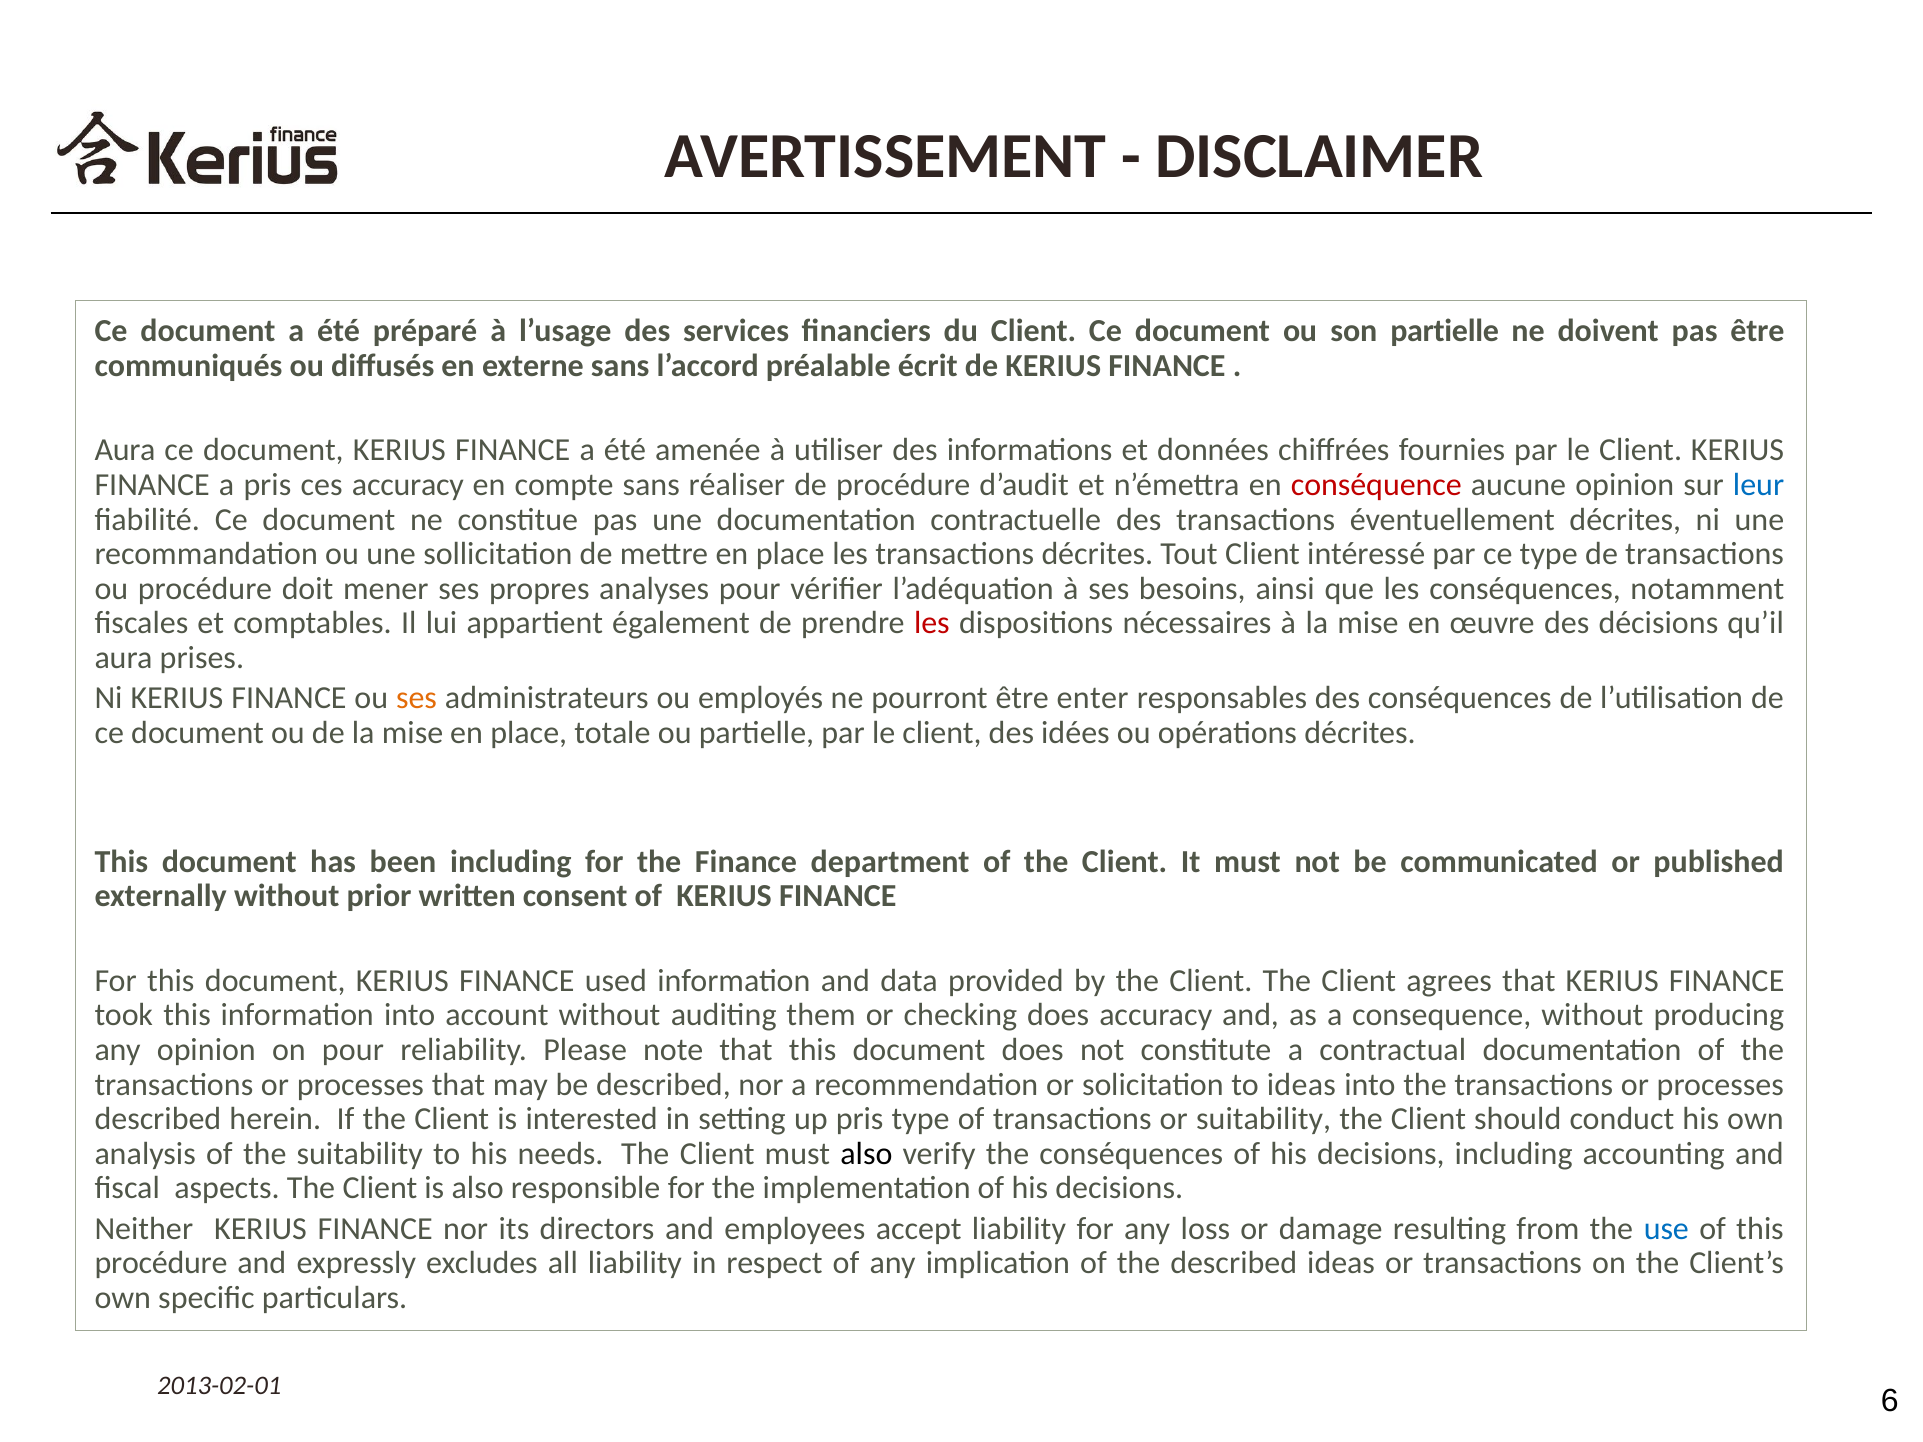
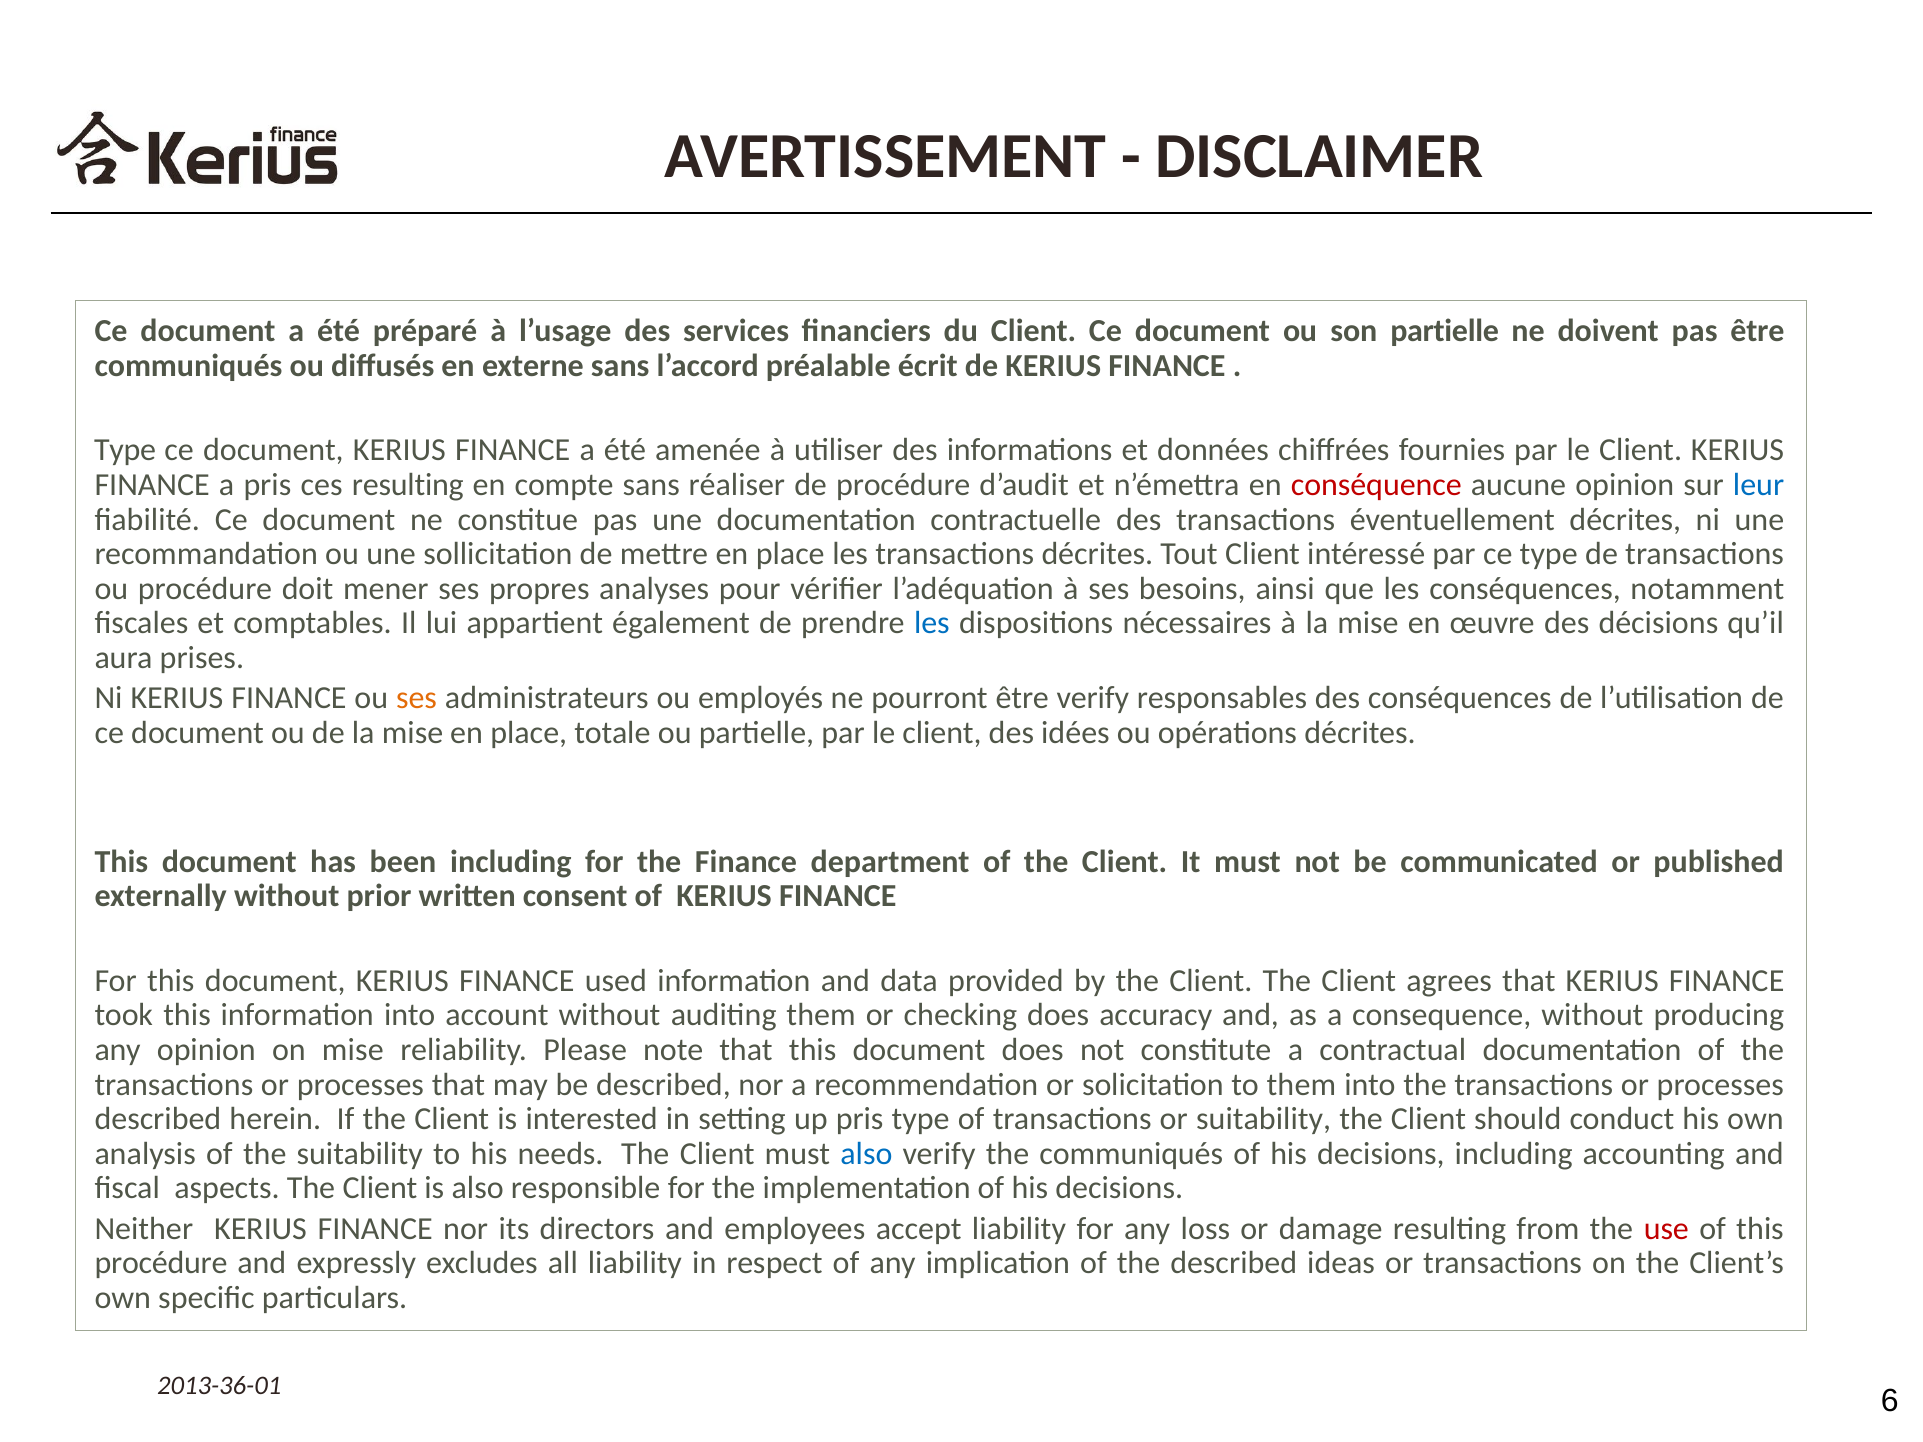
Aura at (125, 450): Aura -> Type
ces accuracy: accuracy -> resulting
les at (932, 623) colour: red -> blue
être enter: enter -> verify
on pour: pour -> mise
to ideas: ideas -> them
also at (866, 1154) colour: black -> blue
the conséquences: conséquences -> communiqués
use colour: blue -> red
2013-02-01: 2013-02-01 -> 2013-36-01
